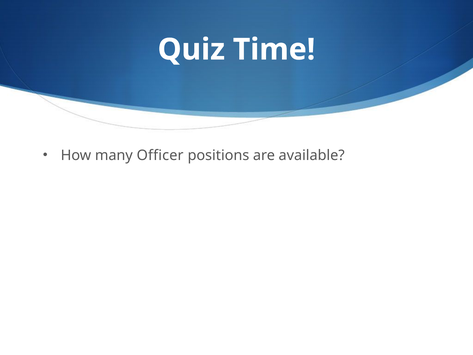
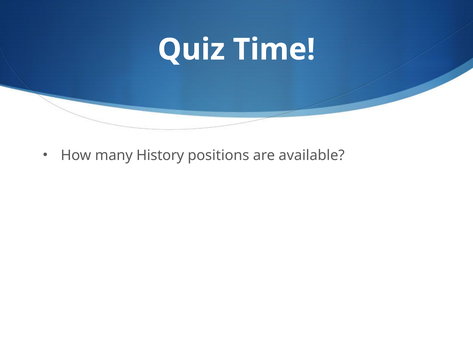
Officer: Officer -> History
